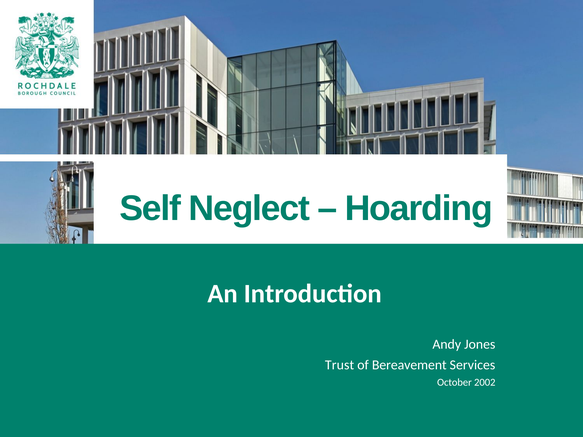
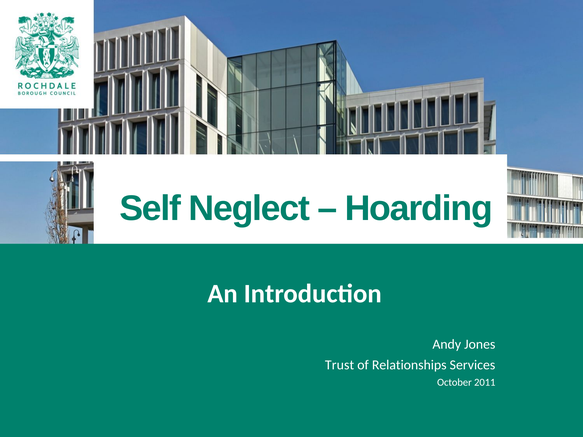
Bereavement: Bereavement -> Relationships
2002: 2002 -> 2011
